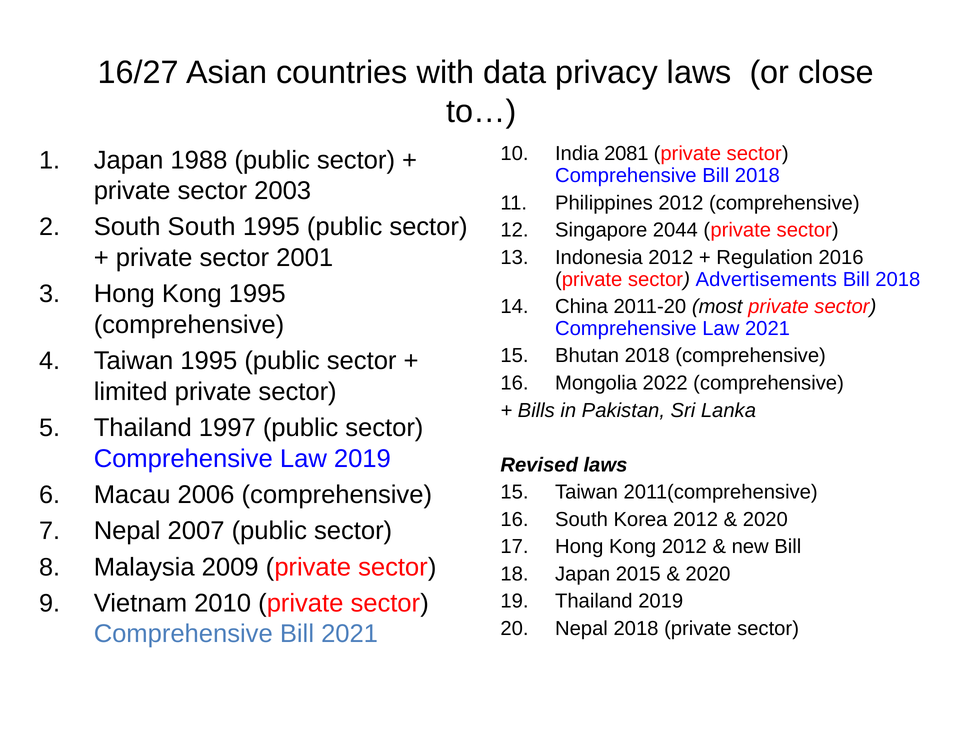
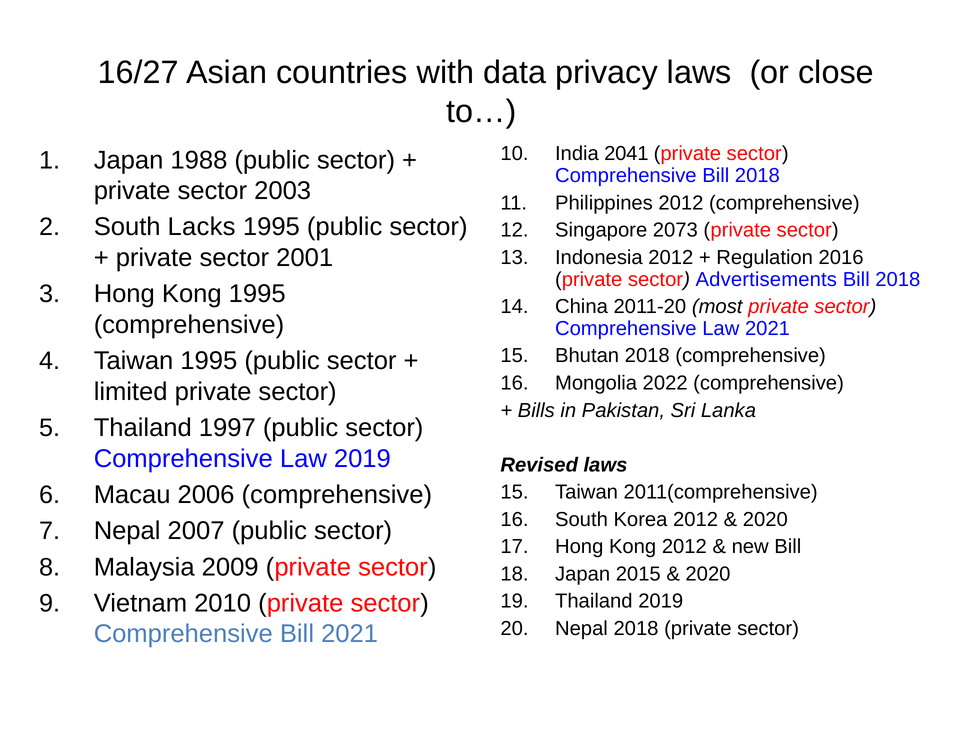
2081: 2081 -> 2041
South South: South -> Lacks
2044: 2044 -> 2073
